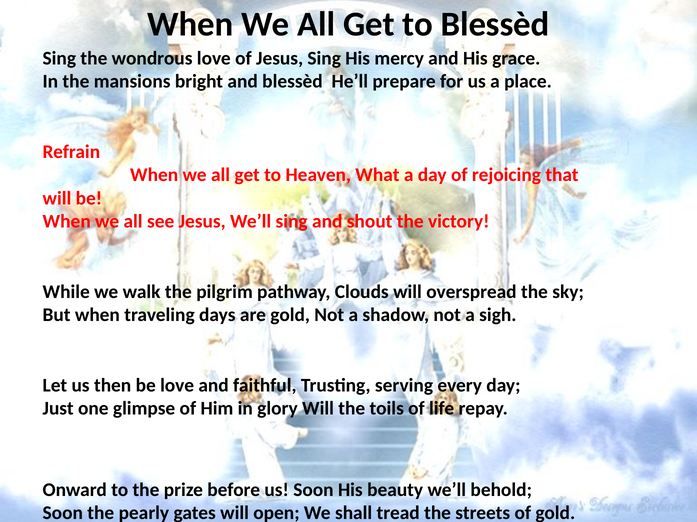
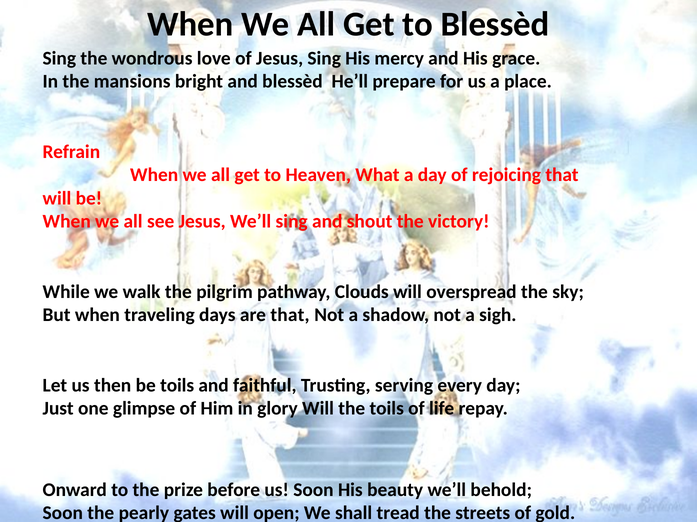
are gold: gold -> that
be love: love -> toils
